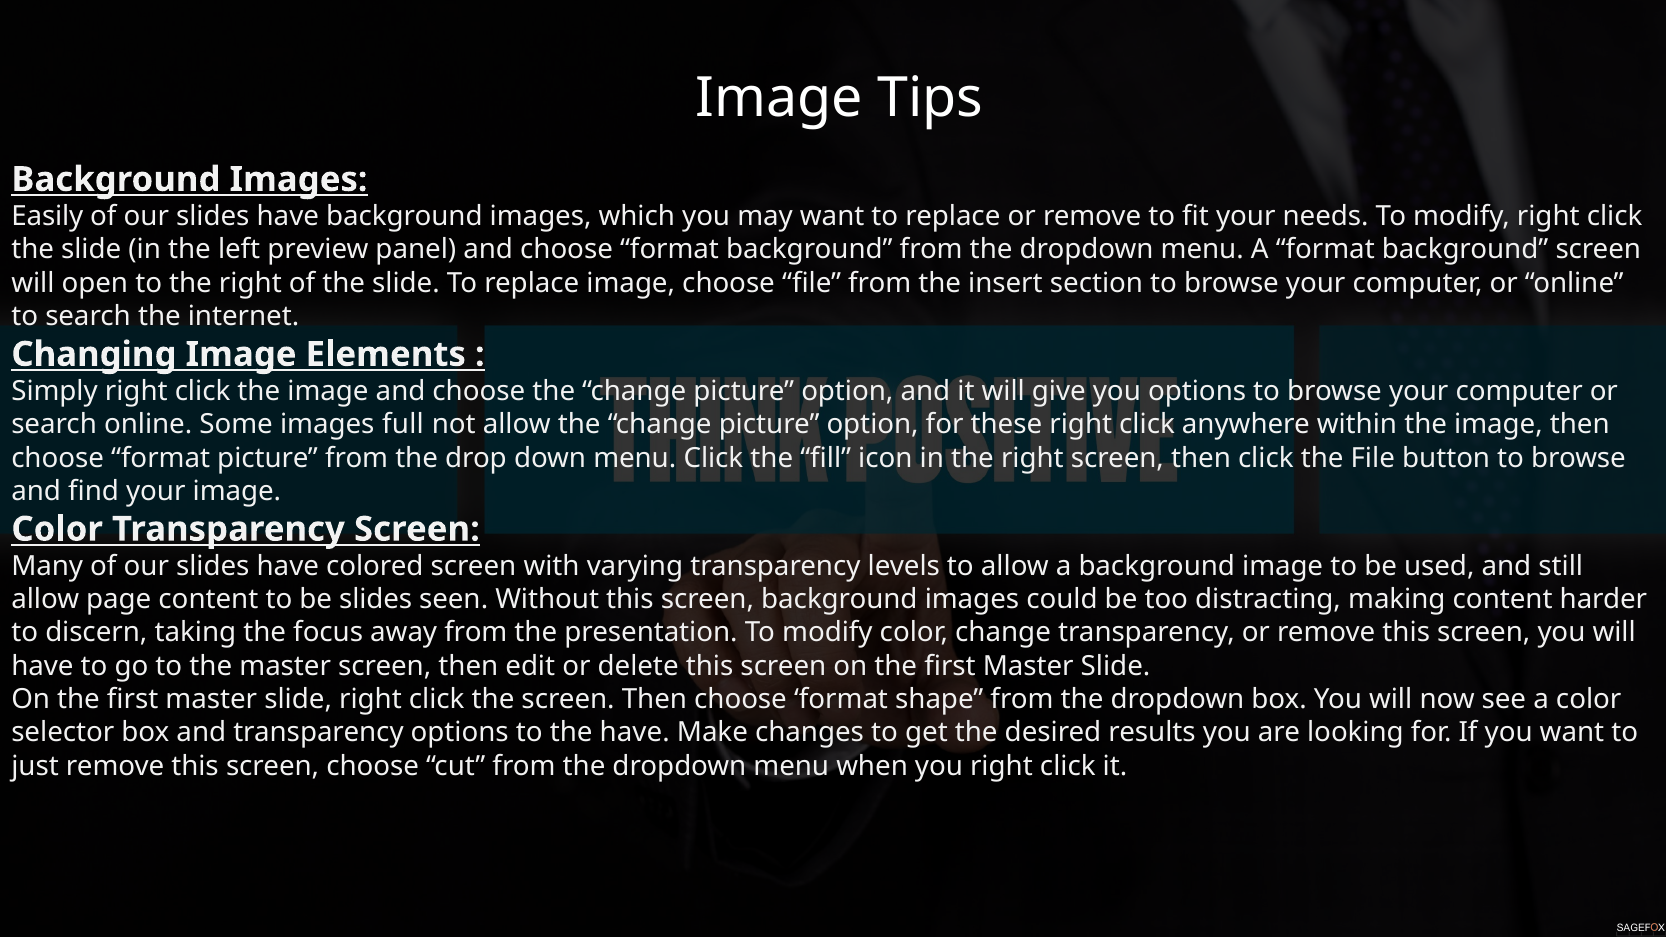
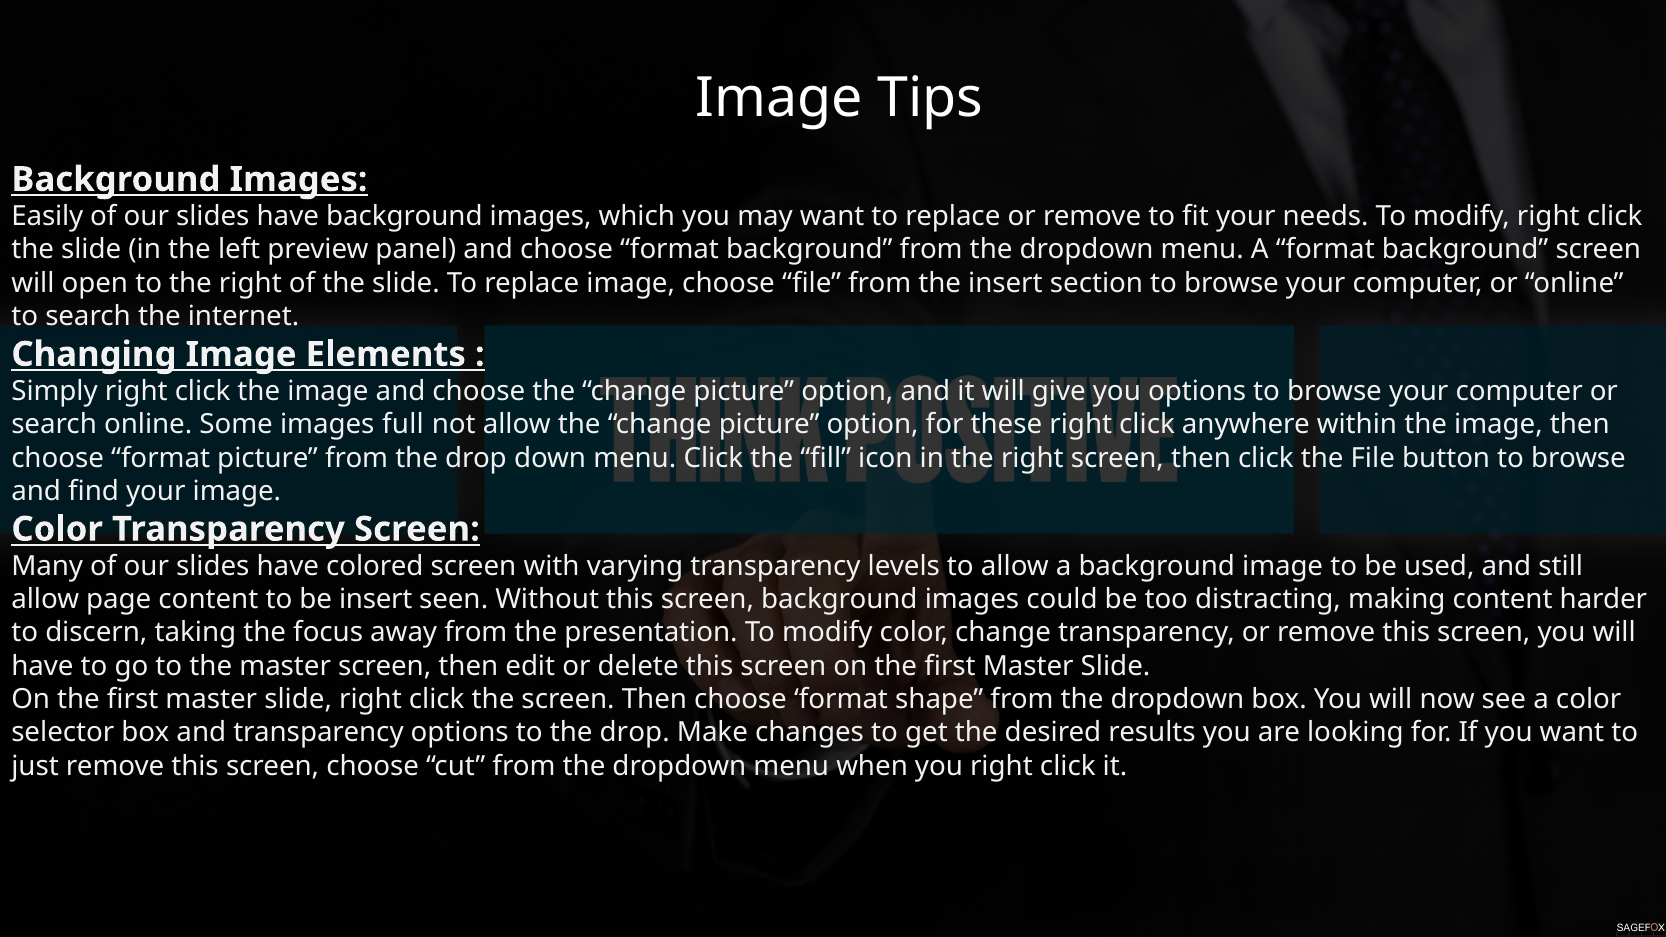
be slides: slides -> insert
to the have: have -> drop
